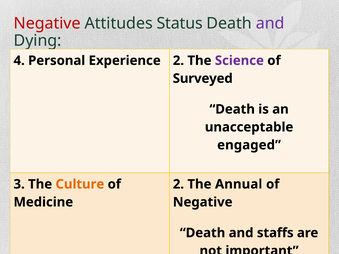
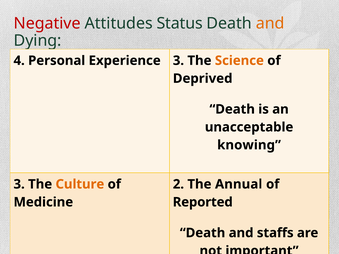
and at (270, 23) colour: purple -> orange
Experience 2: 2 -> 3
Science colour: purple -> orange
Surveyed: Surveyed -> Deprived
engaged: engaged -> knowing
Negative at (203, 202): Negative -> Reported
